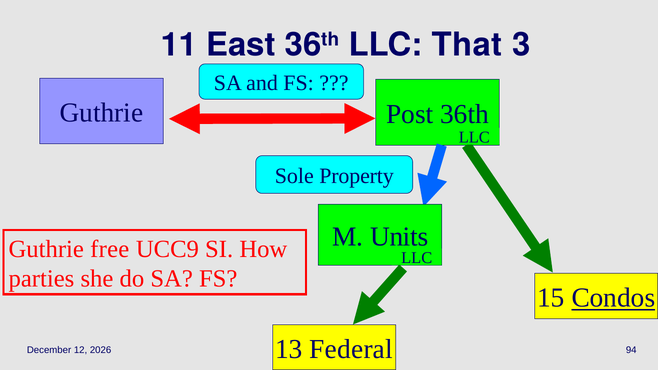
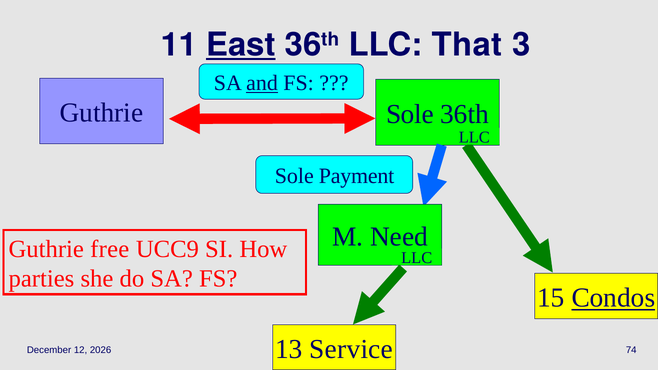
East underline: none -> present
and underline: none -> present
Post at (410, 114): Post -> Sole
Property: Property -> Payment
Units: Units -> Need
Federal: Federal -> Service
94: 94 -> 74
